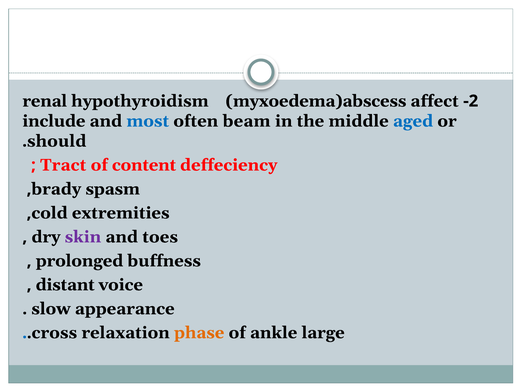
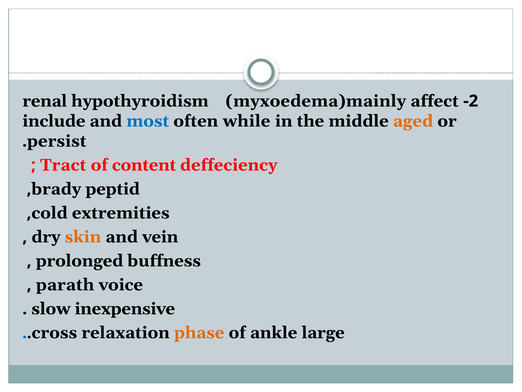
myxoedema)abscess: myxoedema)abscess -> myxoedema)mainly
beam: beam -> while
aged colour: blue -> orange
should: should -> persist
spasm: spasm -> peptid
skin colour: purple -> orange
toes: toes -> vein
distant: distant -> parath
appearance: appearance -> inexpensive
